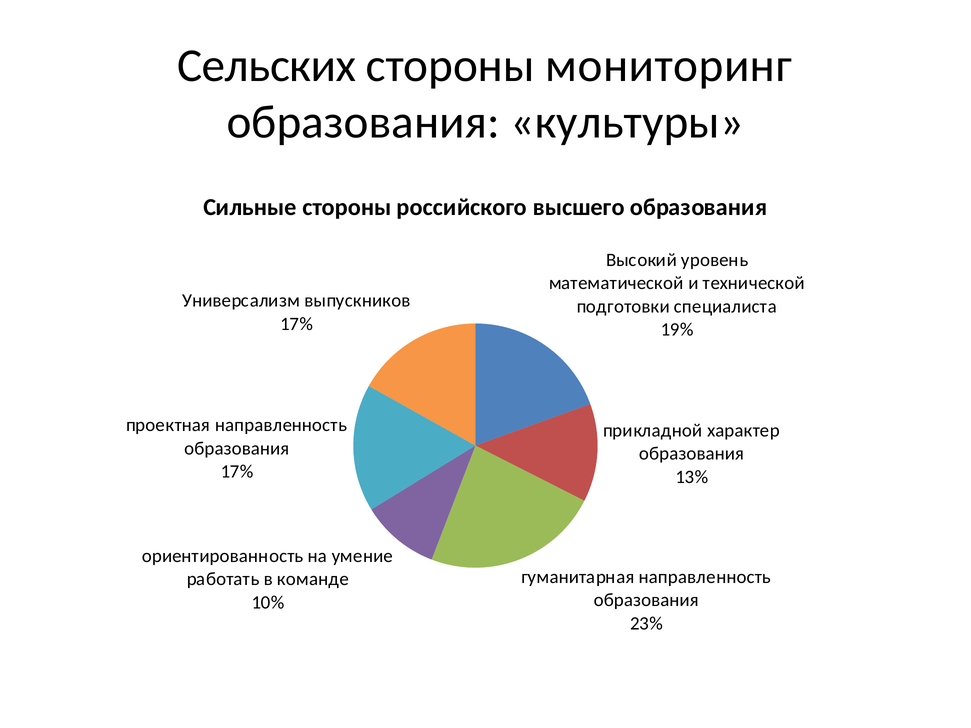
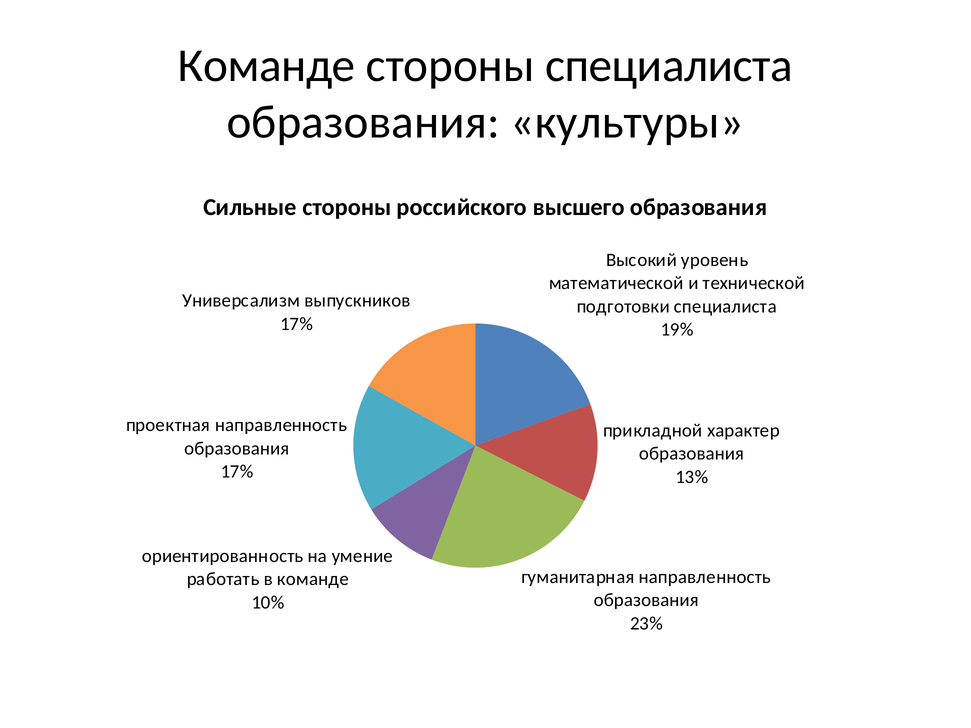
Сельских at (267, 66): Сельских -> Команде
стороны мониторинг: мониторинг -> специалиста
